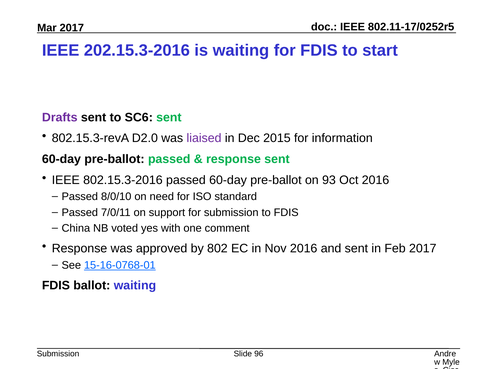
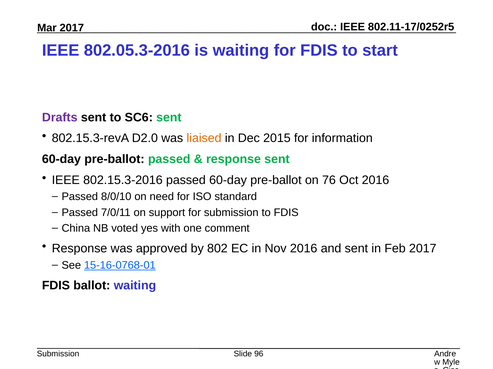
202.15.3-2016: 202.15.3-2016 -> 802.05.3-2016
liaised colour: purple -> orange
93: 93 -> 76
